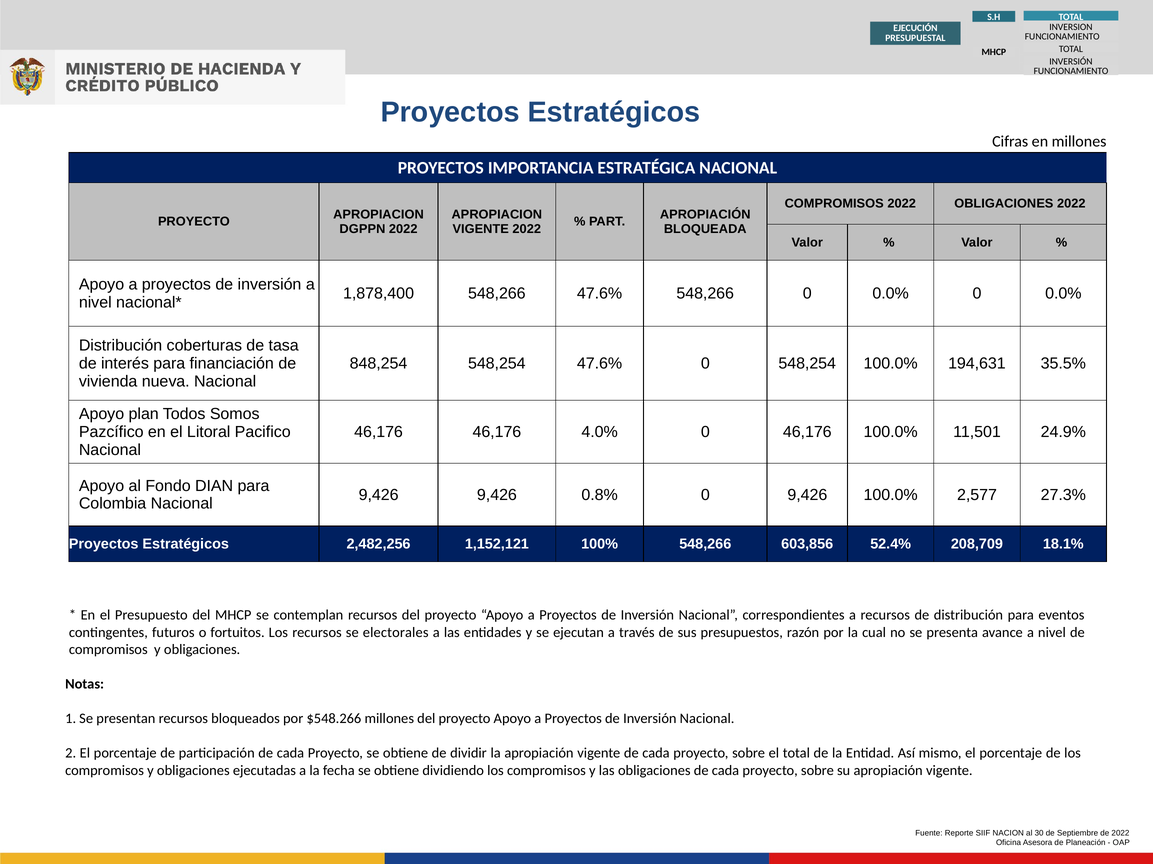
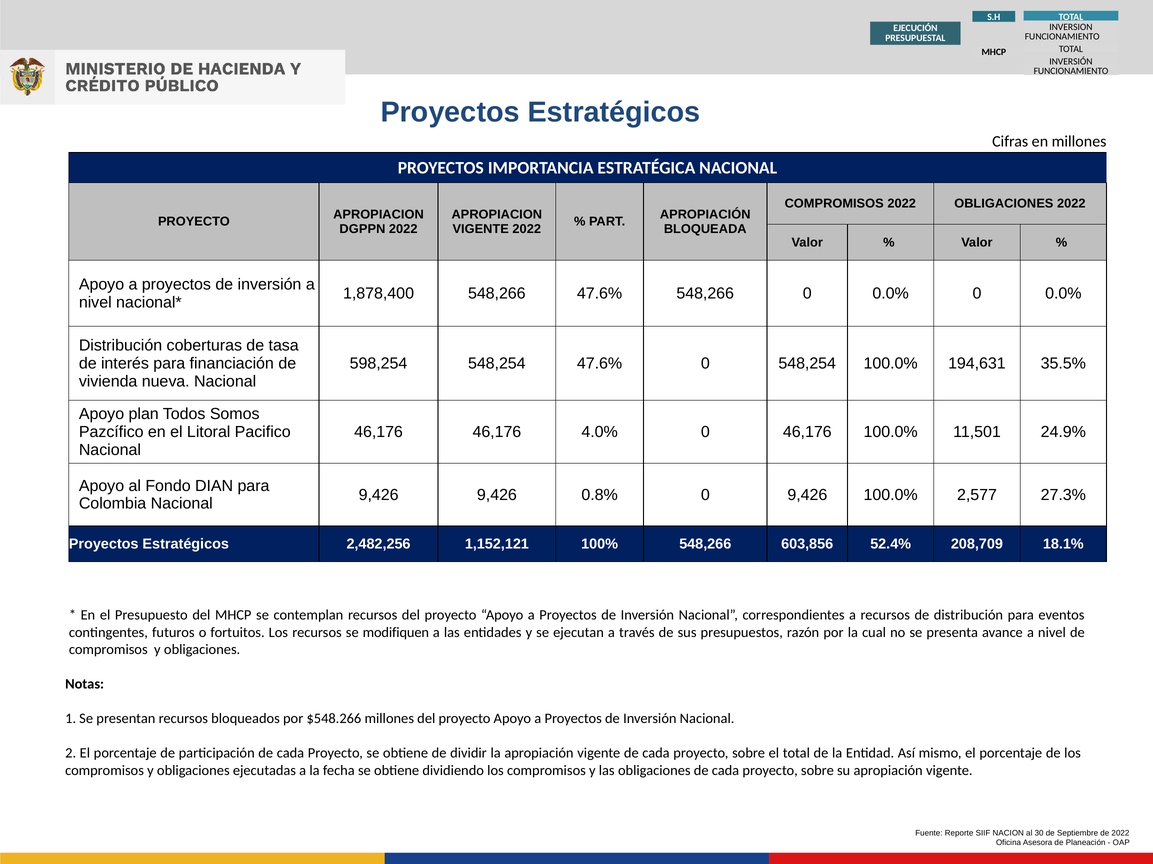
848,254: 848,254 -> 598,254
electorales: electorales -> modifiquen
